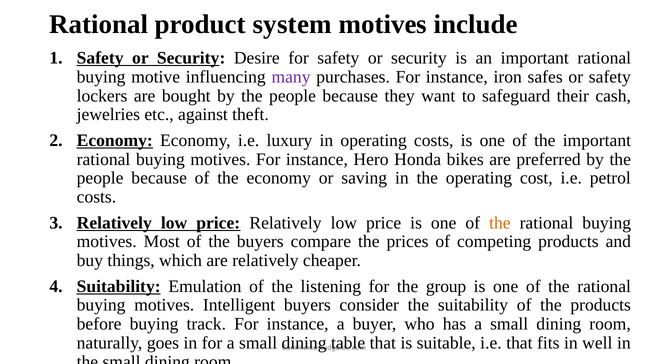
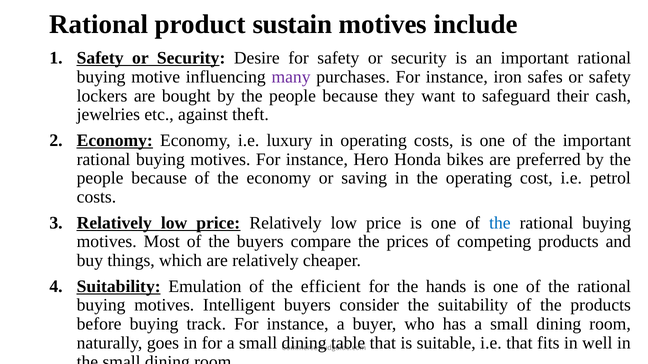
system: system -> sustain
the at (500, 223) colour: orange -> blue
listening: listening -> efficient
group: group -> hands
